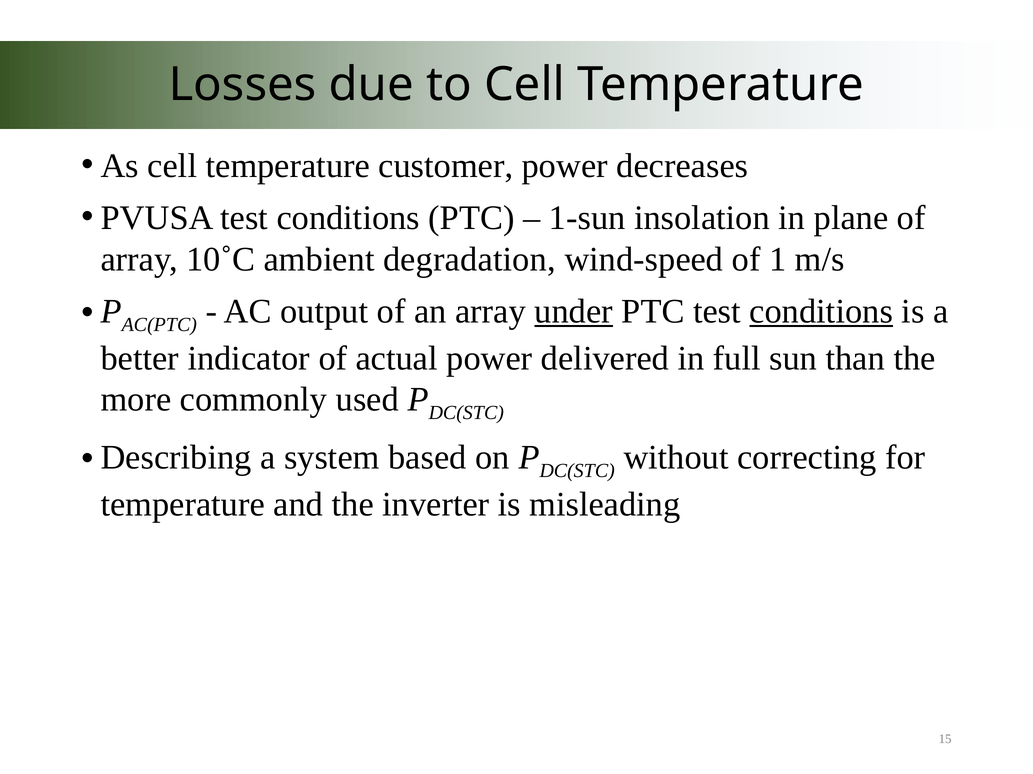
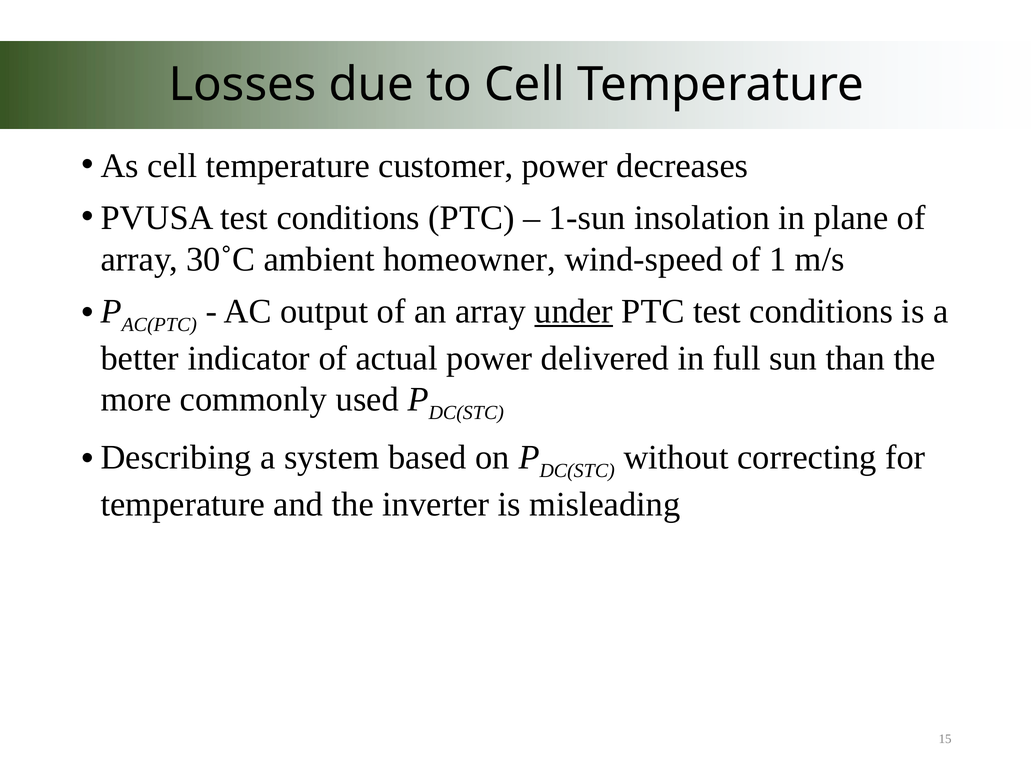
10˚C: 10˚C -> 30˚C
degradation: degradation -> homeowner
conditions at (821, 312) underline: present -> none
